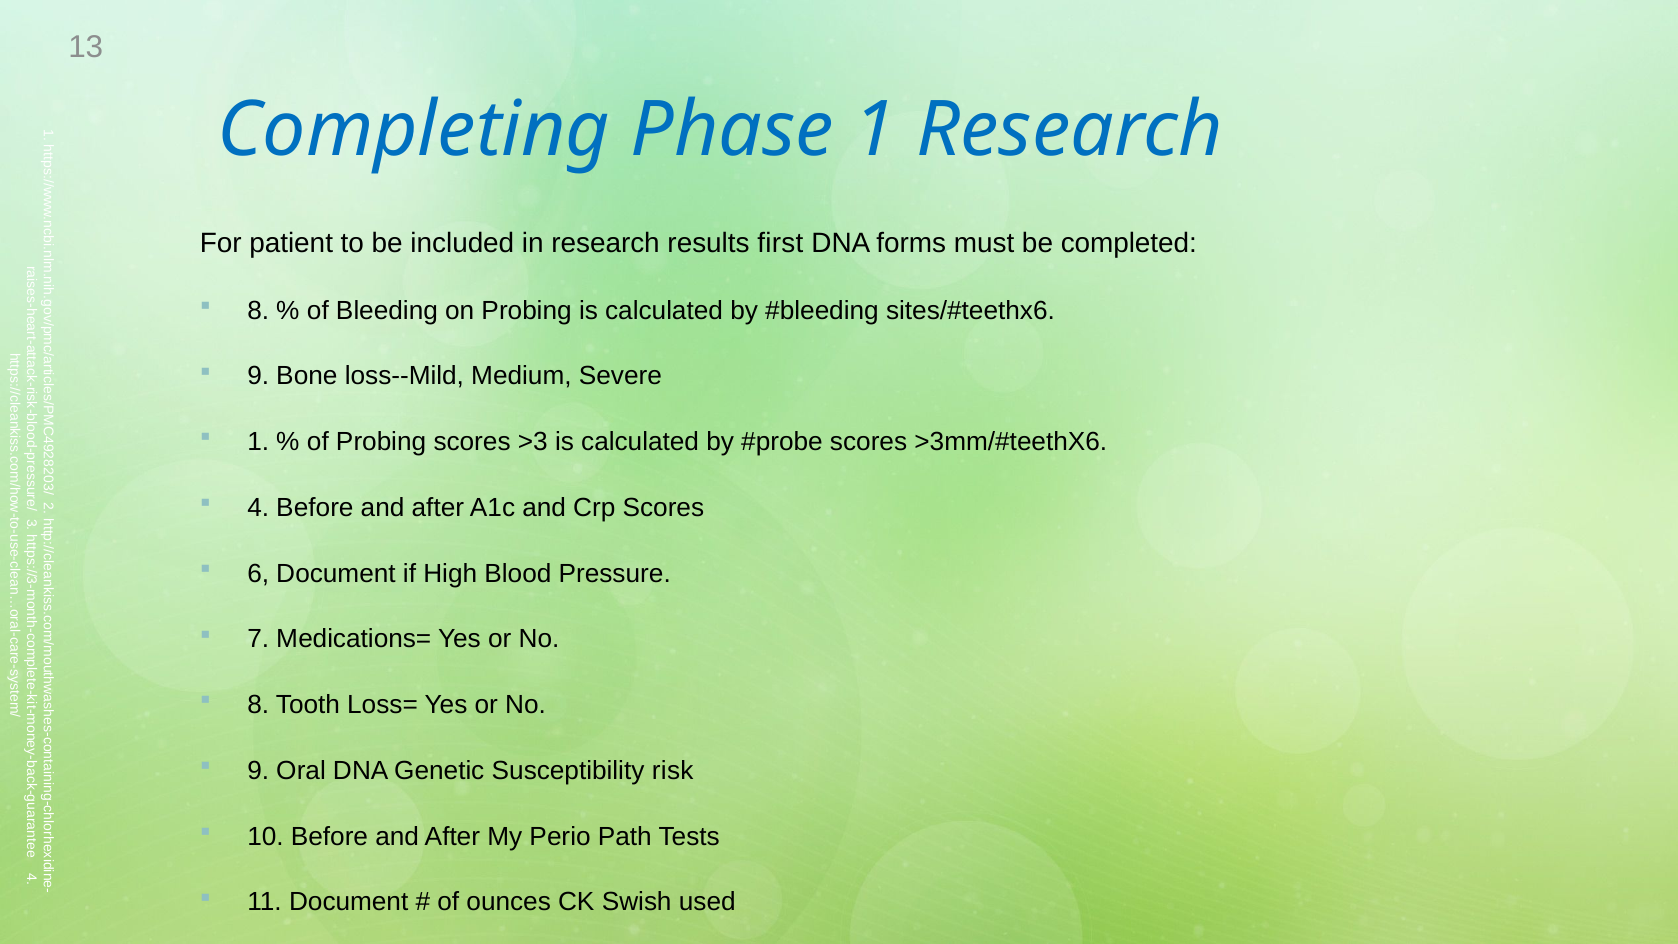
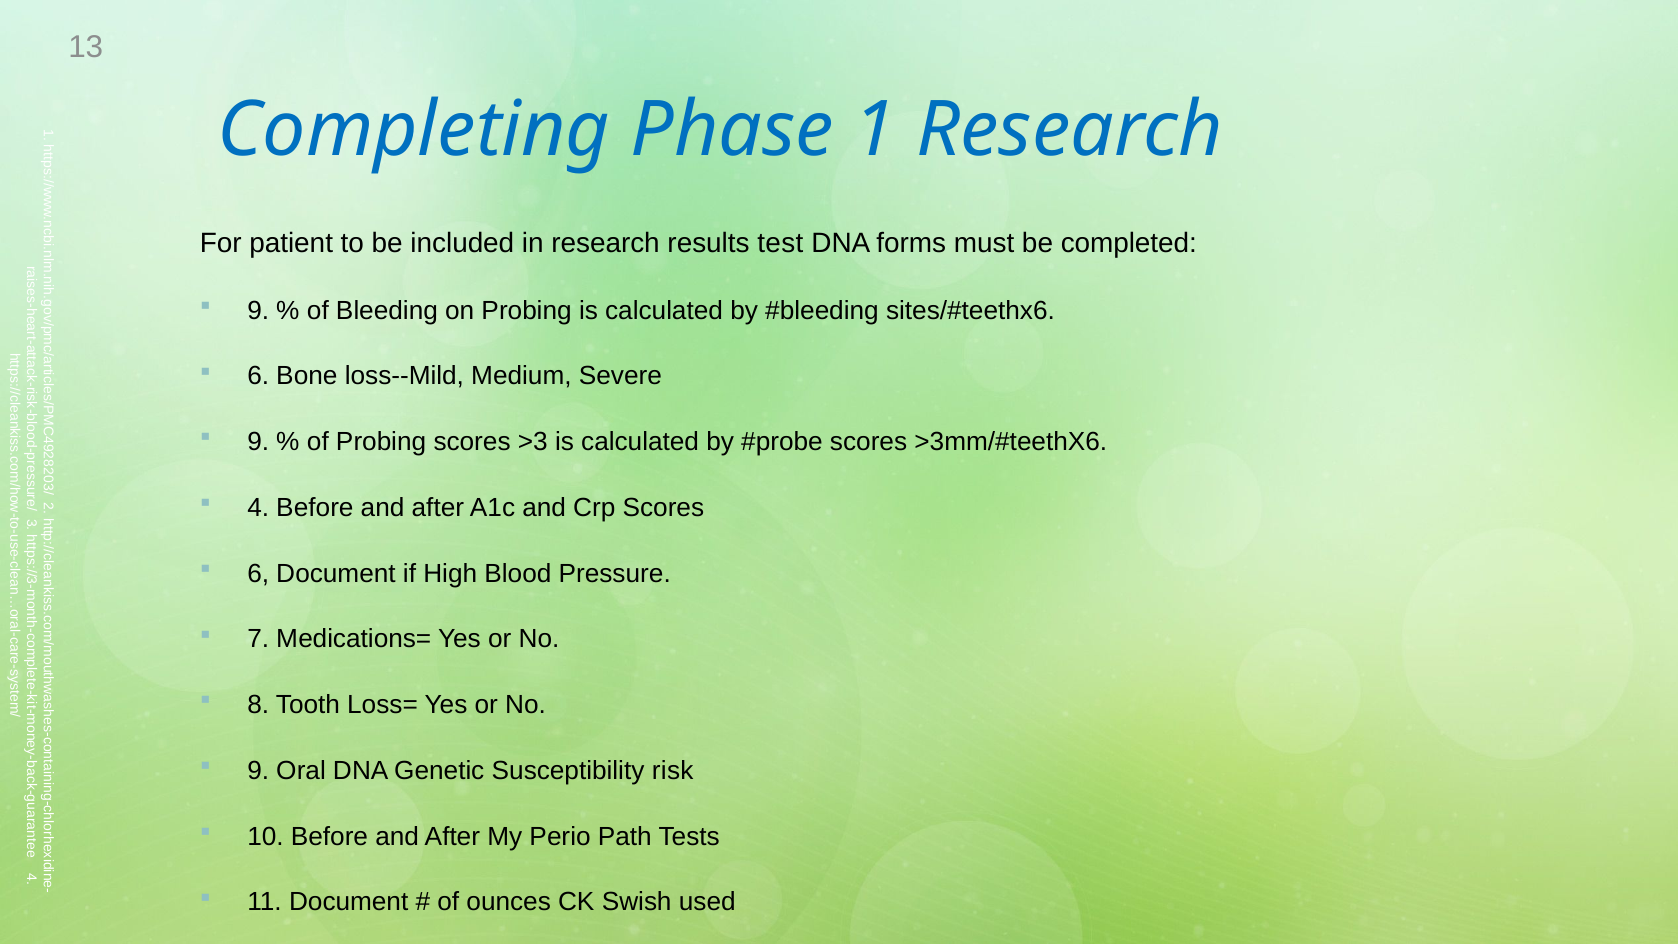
first: first -> test
8 at (258, 310): 8 -> 9
9 at (258, 376): 9 -> 6
1 at (258, 442): 1 -> 9
